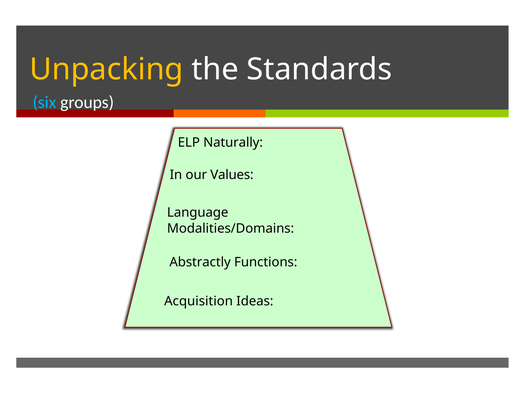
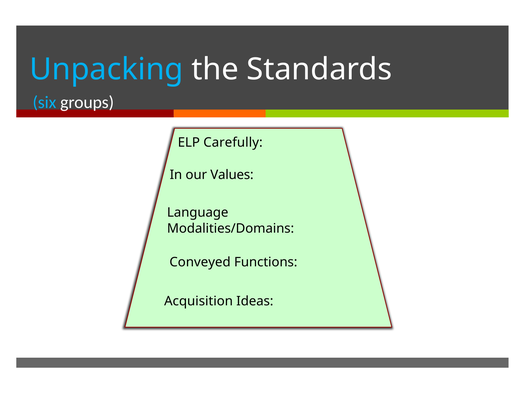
Unpacking colour: yellow -> light blue
Naturally: Naturally -> Carefully
Abstractly: Abstractly -> Conveyed
